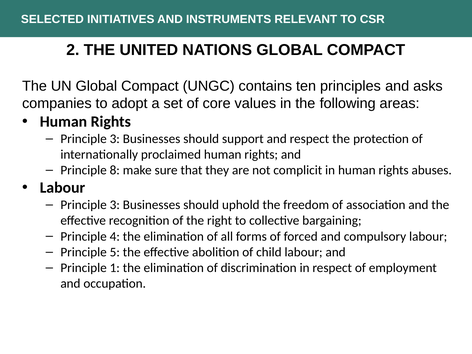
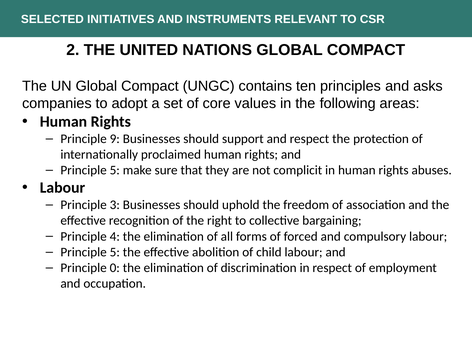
3 at (115, 139): 3 -> 9
8 at (115, 170): 8 -> 5
1: 1 -> 0
